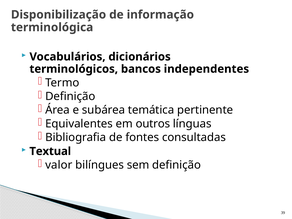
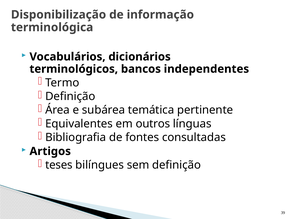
Textual: Textual -> Artigos
valor: valor -> teses
